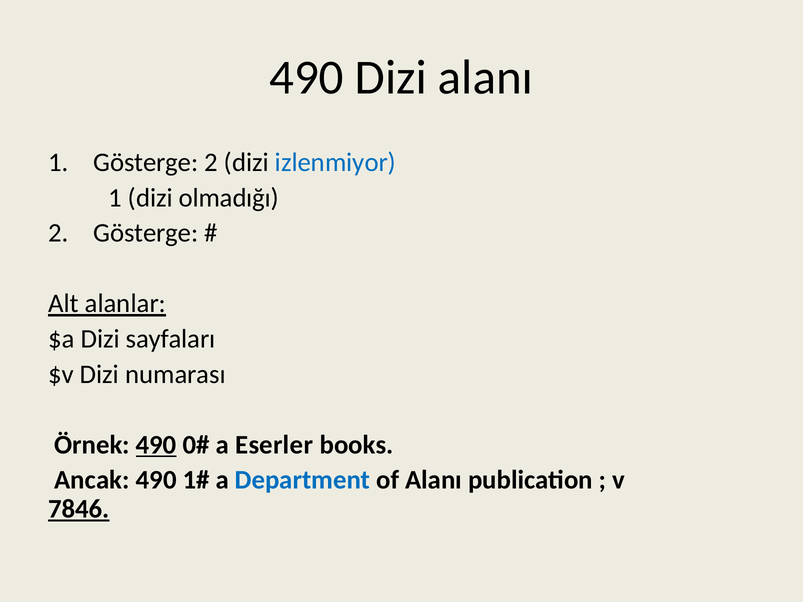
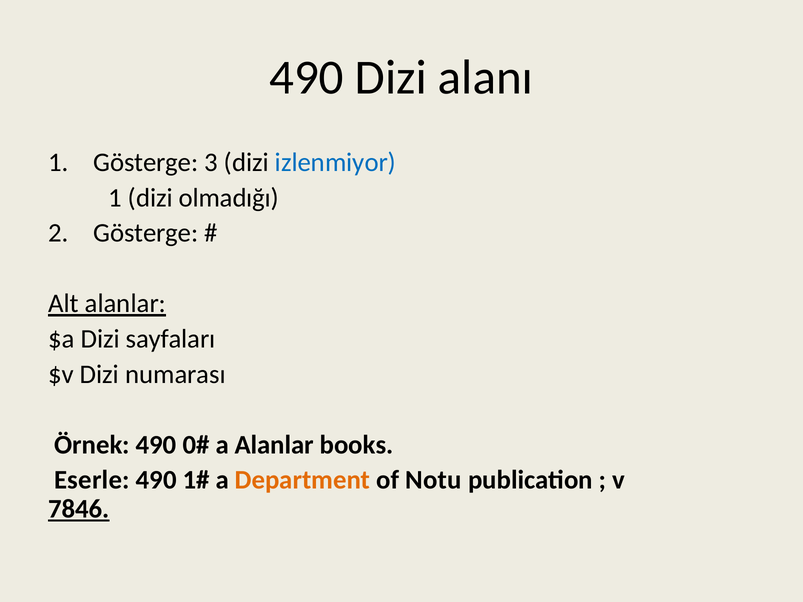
Gösterge 2: 2 -> 3
490 at (156, 445) underline: present -> none
a Eserler: Eserler -> Alanlar
Ancak: Ancak -> Eserle
Department colour: blue -> orange
of Alanı: Alanı -> Notu
